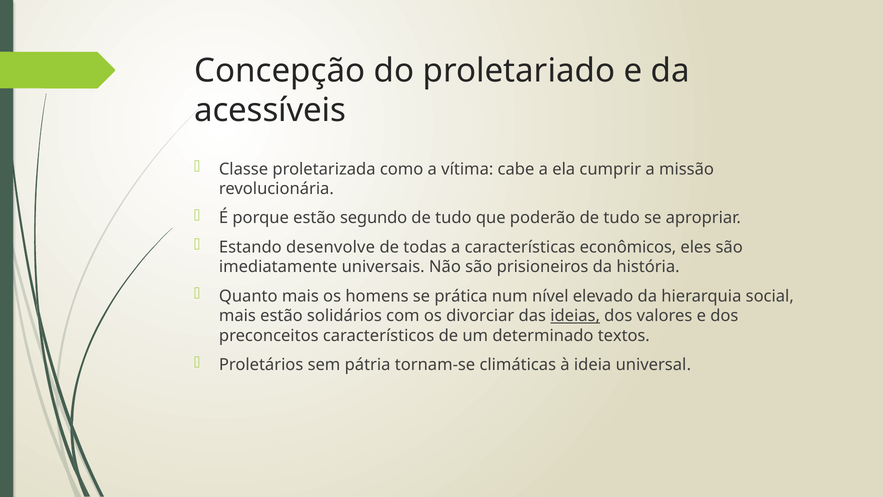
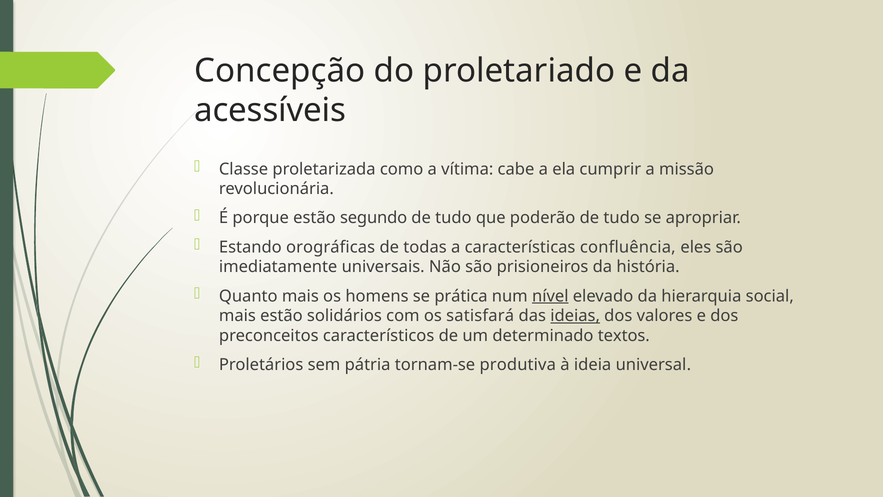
desenvolve: desenvolve -> orográficas
econômicos: econômicos -> confluência
nível underline: none -> present
divorciar: divorciar -> satisfará
climáticas: climáticas -> produtiva
